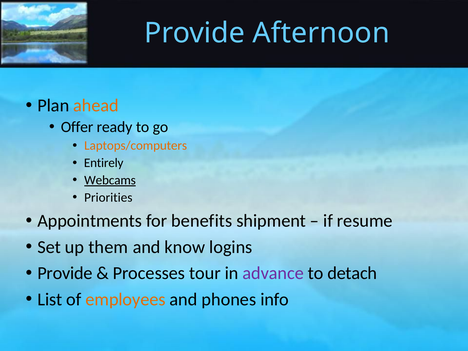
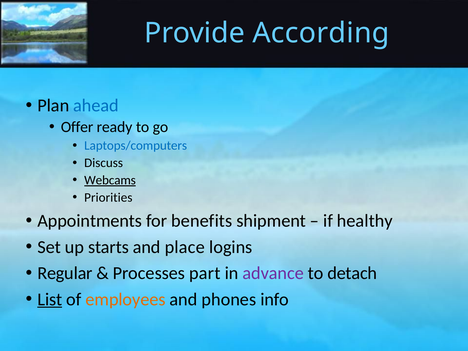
Afternoon: Afternoon -> According
ahead colour: orange -> blue
Laptops/computers colour: orange -> blue
Entirely: Entirely -> Discuss
resume: resume -> healthy
them: them -> starts
know: know -> place
Provide at (65, 273): Provide -> Regular
tour: tour -> part
List underline: none -> present
